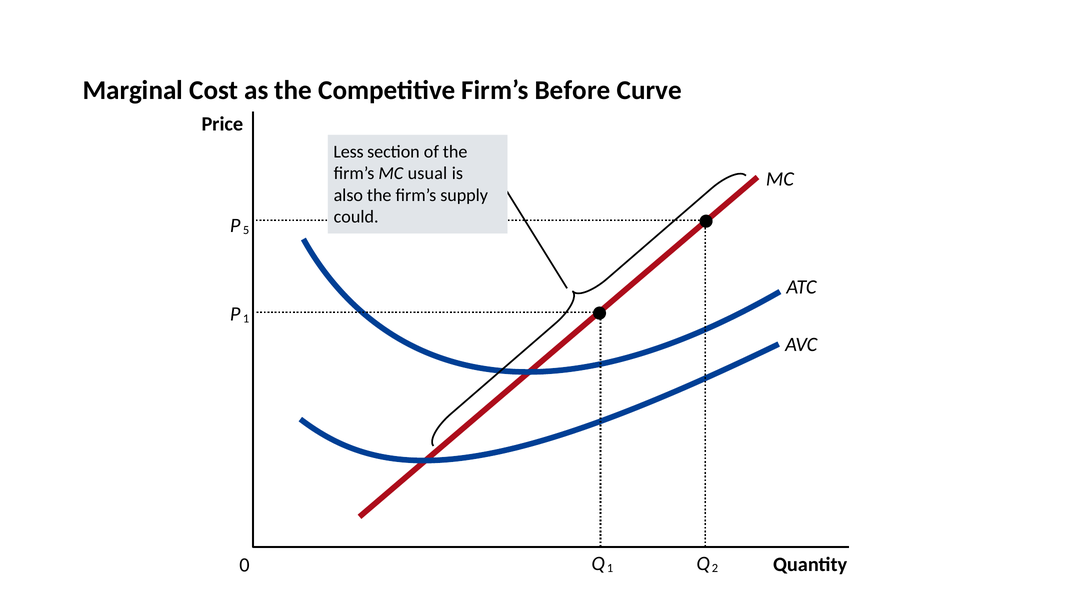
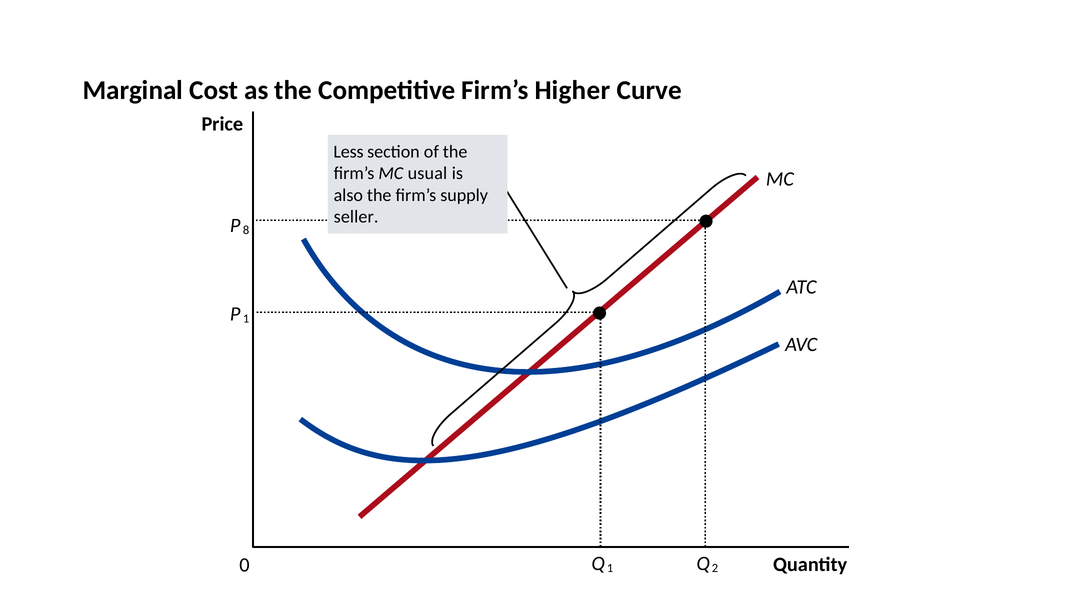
Before: Before -> Higher
could: could -> seller
5: 5 -> 8
